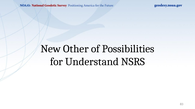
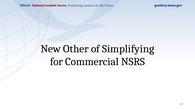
Possibilities: Possibilities -> Simplifying
Understand: Understand -> Commercial
